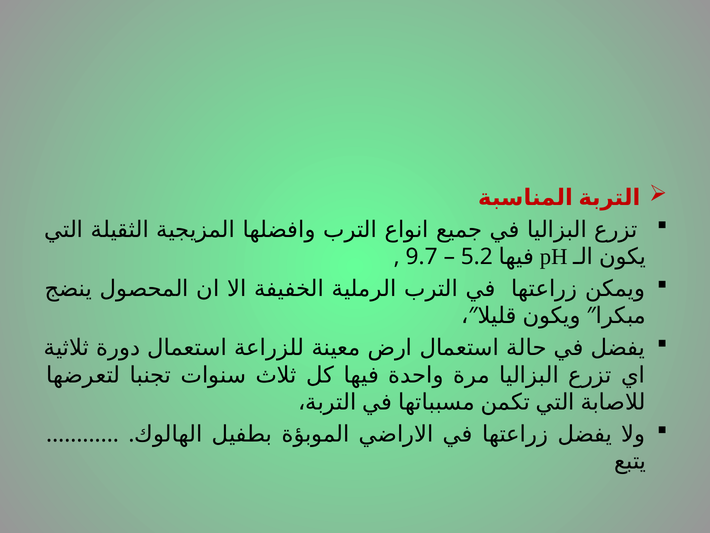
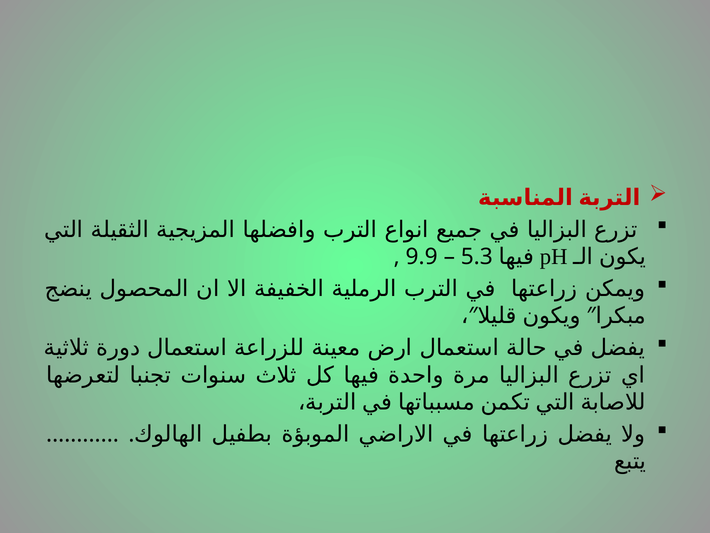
9.7: 9.7 -> 9.9
5.2: 5.2 -> 5.3
